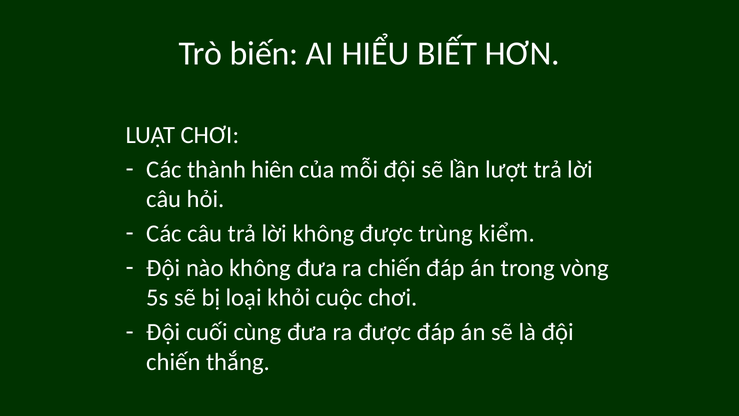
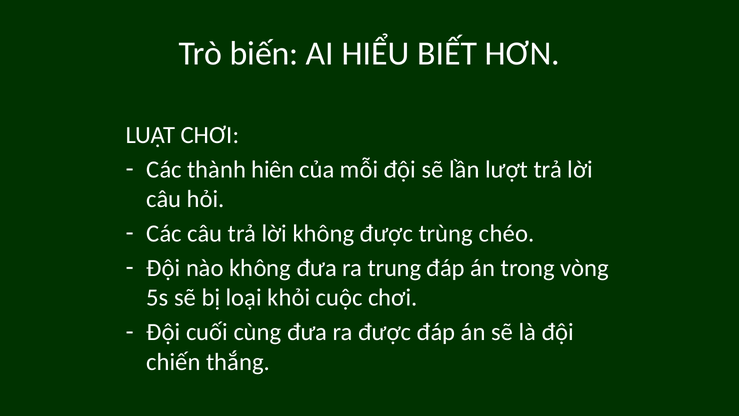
kiểm: kiểm -> chéo
ra chiến: chiến -> trung
